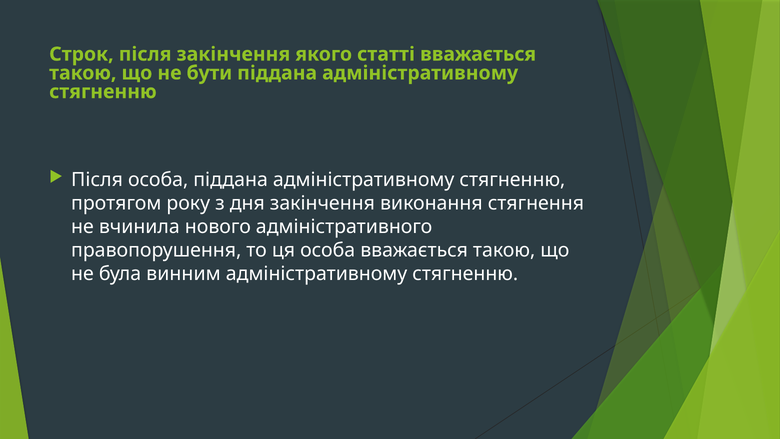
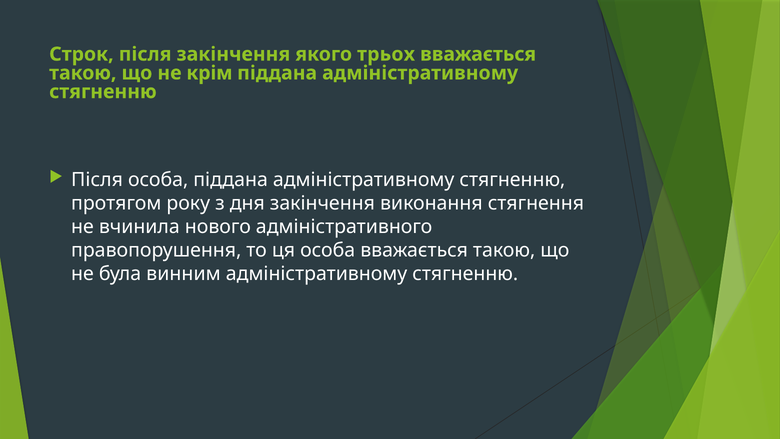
статті: статті -> трьох
бути: бути -> крім
